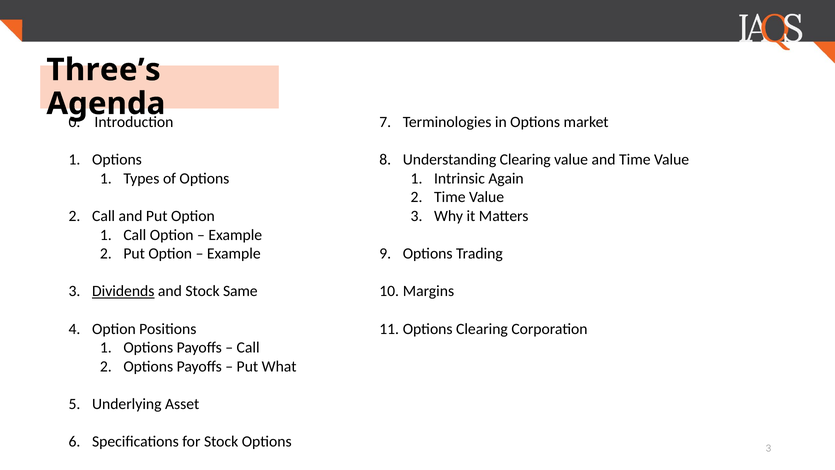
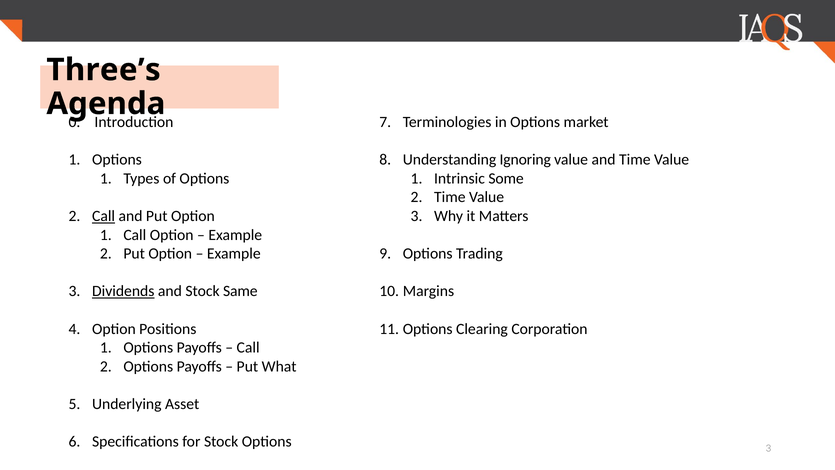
Understanding Clearing: Clearing -> Ignoring
Again: Again -> Some
Call at (104, 216) underline: none -> present
